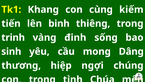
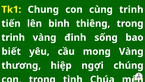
Khang: Khang -> Chung
cùng kiếm: kiếm -> trinh
sinh: sinh -> biết
Dâng at (131, 51): Dâng -> Vàng
